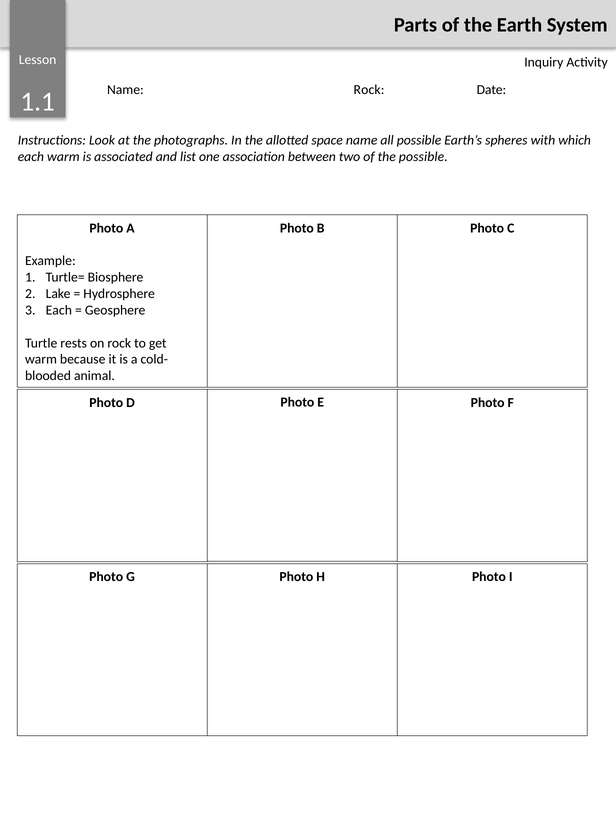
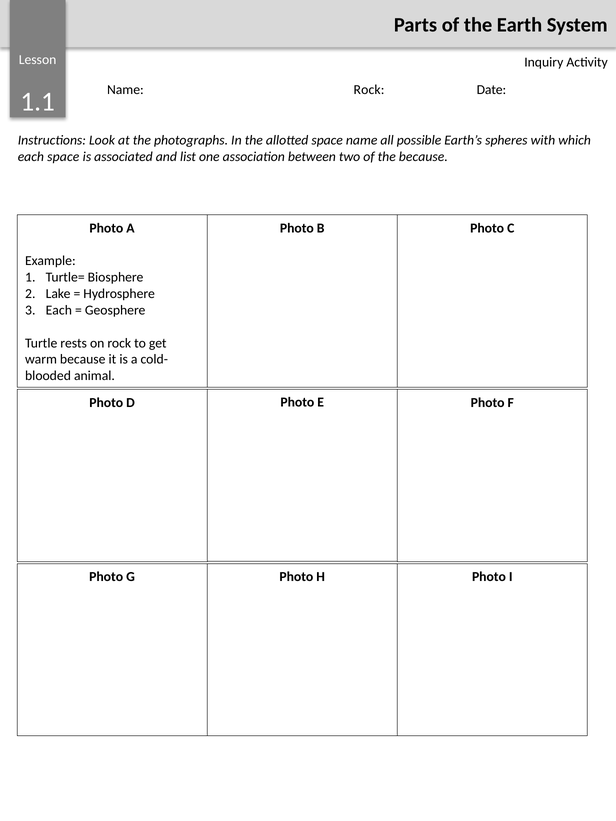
each warm: warm -> space
the possible: possible -> because
